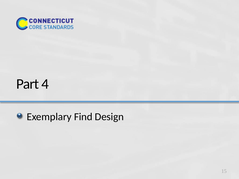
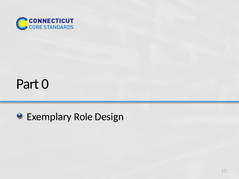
4: 4 -> 0
Find: Find -> Role
